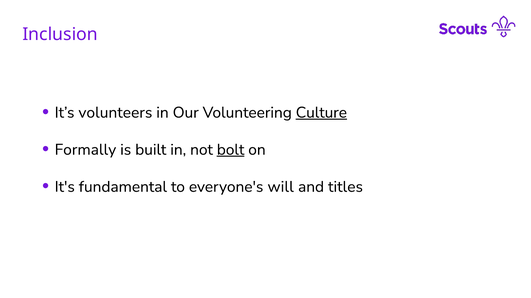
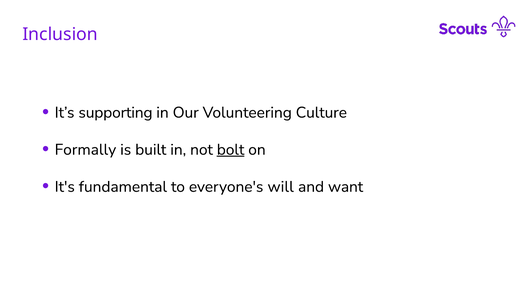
volunteers: volunteers -> supporting
Culture underline: present -> none
titles: titles -> want
